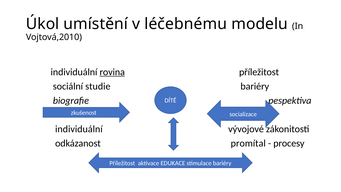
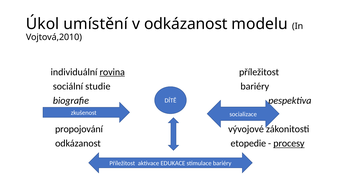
v léčebnému: léčebnému -> odkázanost
individuální at (79, 129): individuální -> propojování
promítal: promítal -> etopedie
procesy underline: none -> present
